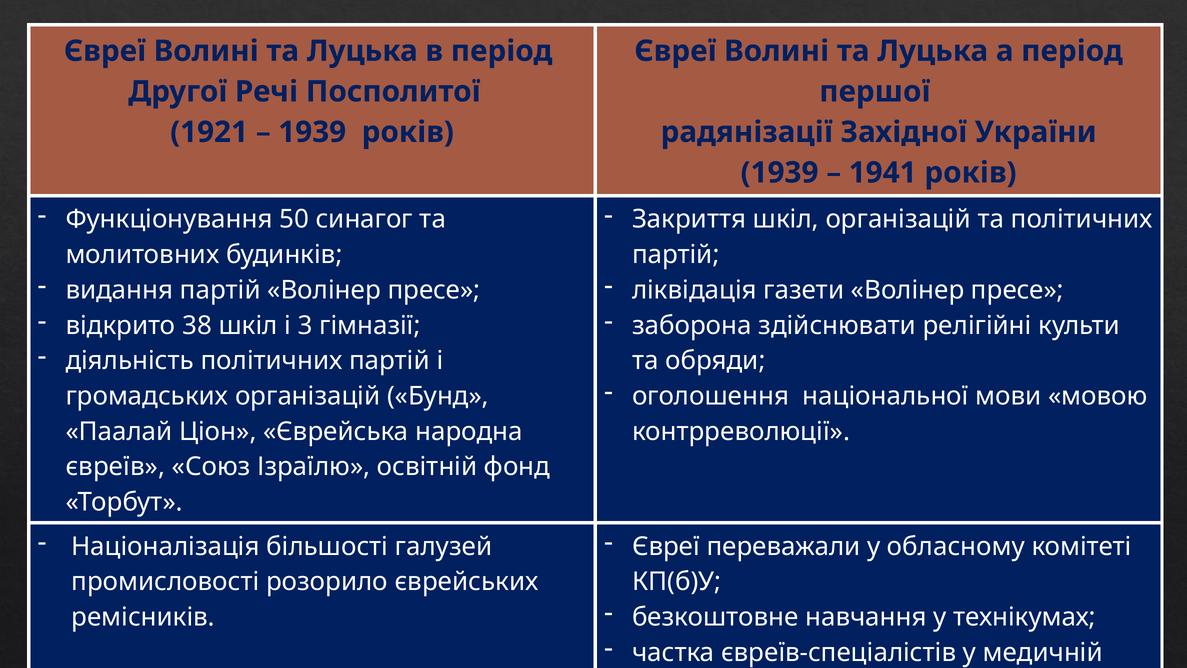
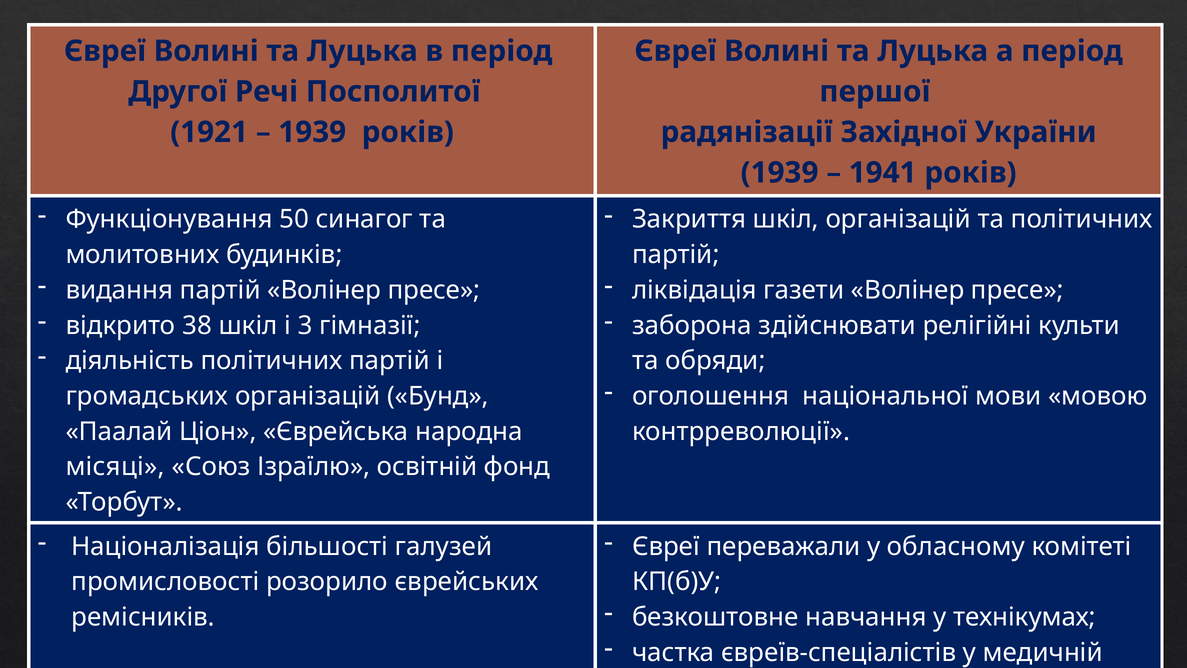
євреїв: євреїв -> місяці
